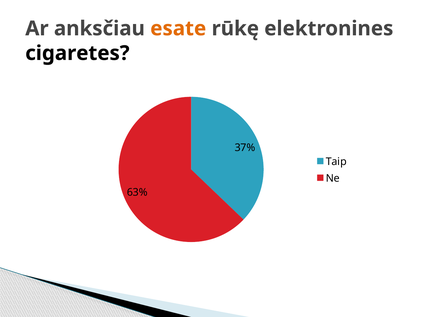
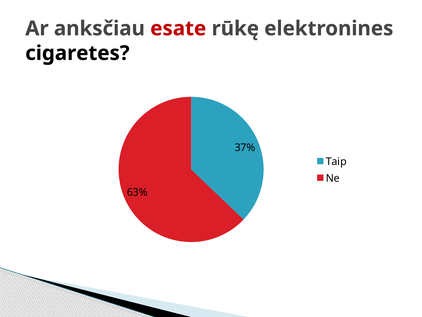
esate colour: orange -> red
